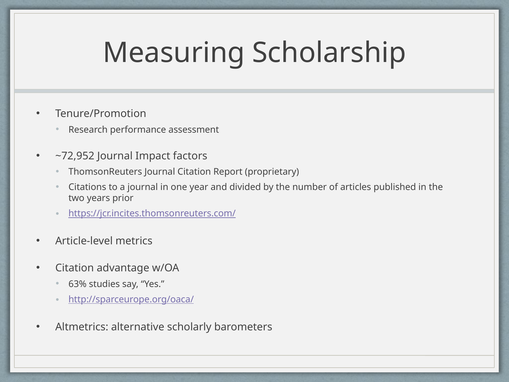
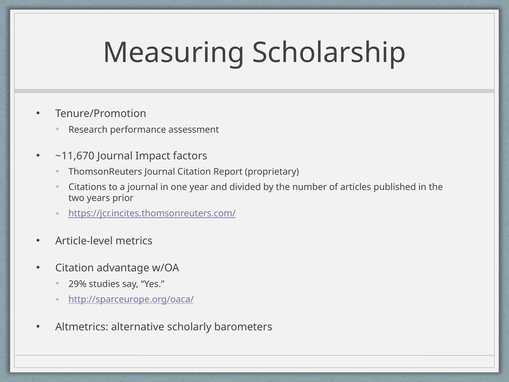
~72,952: ~72,952 -> ~11,670
63%: 63% -> 29%
